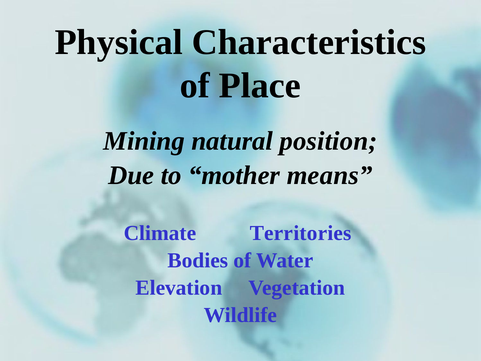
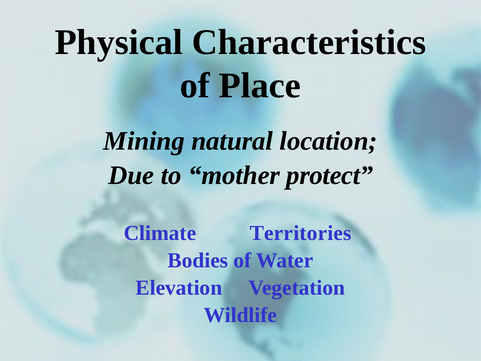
position: position -> location
means: means -> protect
